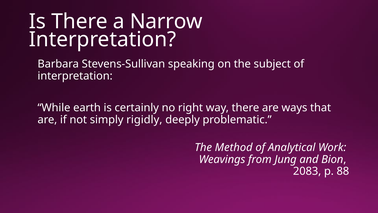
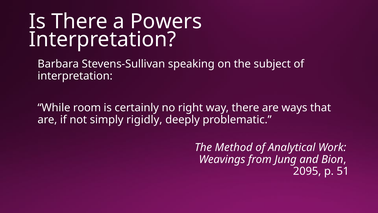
Narrow: Narrow -> Powers
earth: earth -> room
2083: 2083 -> 2095
88: 88 -> 51
